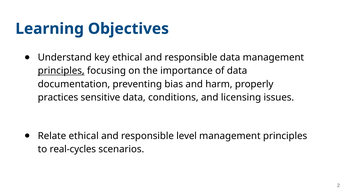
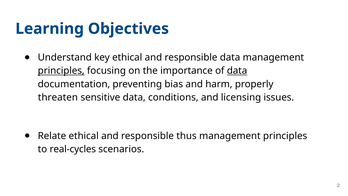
data at (237, 71) underline: none -> present
practices: practices -> threaten
level: level -> thus
